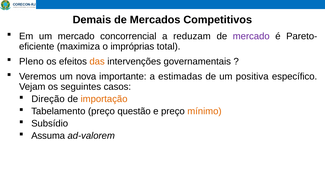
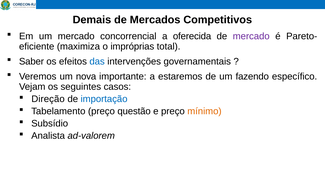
reduzam: reduzam -> oferecida
Pleno: Pleno -> Saber
das colour: orange -> blue
estimadas: estimadas -> estaremos
positiva: positiva -> fazendo
importação colour: orange -> blue
Assuma: Assuma -> Analista
